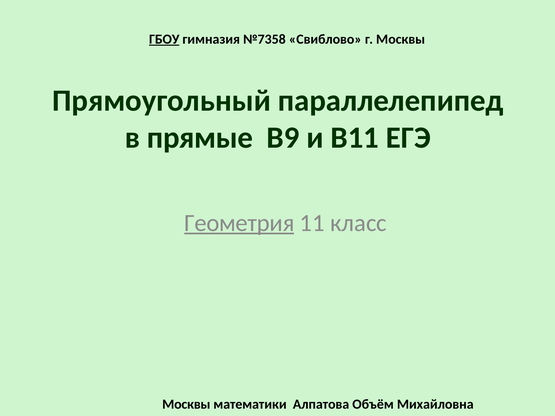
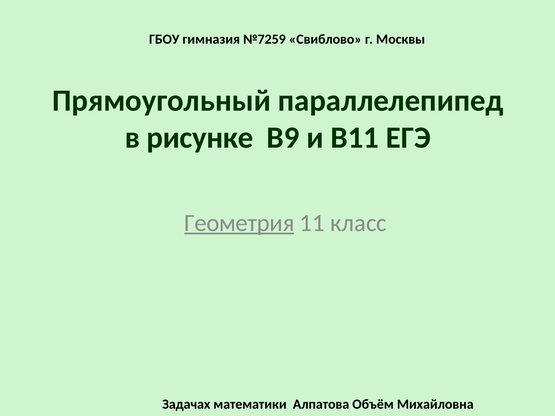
ГБОУ underline: present -> none
№7358: №7358 -> №7259
прямые: прямые -> рисунке
Москвы at (186, 405): Москвы -> Задачах
